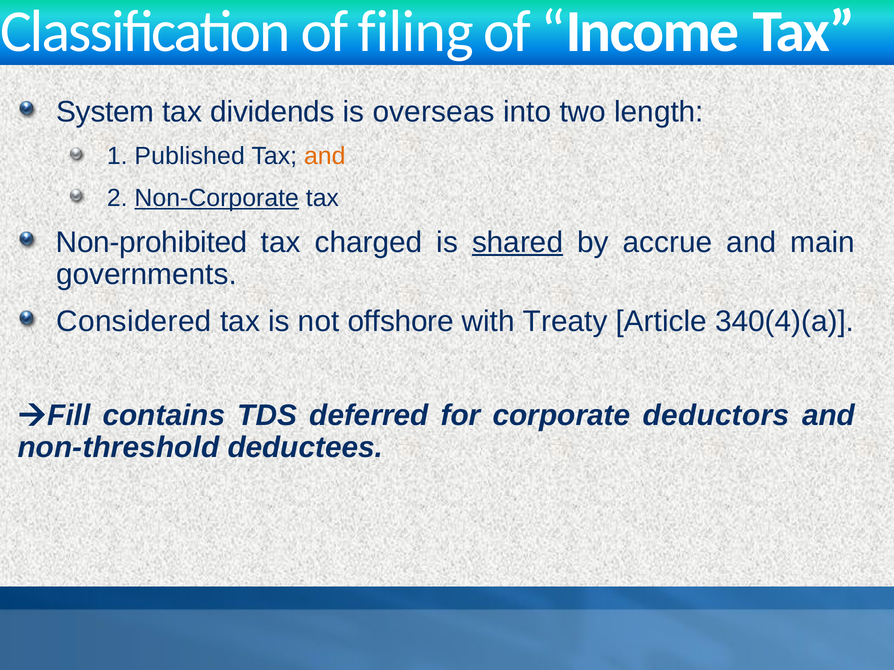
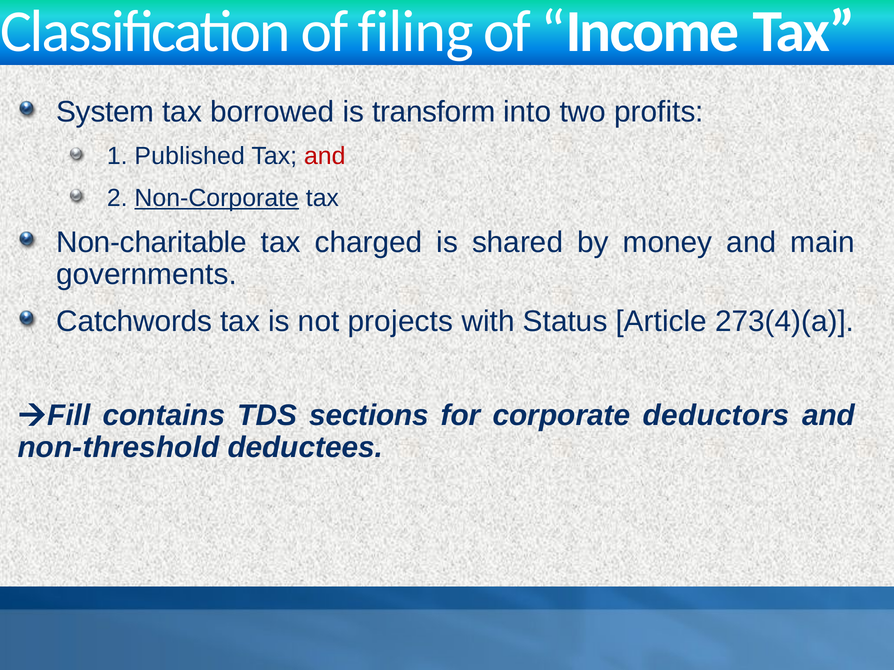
dividends: dividends -> borrowed
overseas: overseas -> transform
length: length -> profits
and at (325, 156) colour: orange -> red
Non-prohibited: Non-prohibited -> Non-charitable
shared underline: present -> none
accrue: accrue -> money
Considered: Considered -> Catchwords
offshore: offshore -> projects
Treaty: Treaty -> Status
340(4)(a: 340(4)(a -> 273(4)(a
deferred: deferred -> sections
